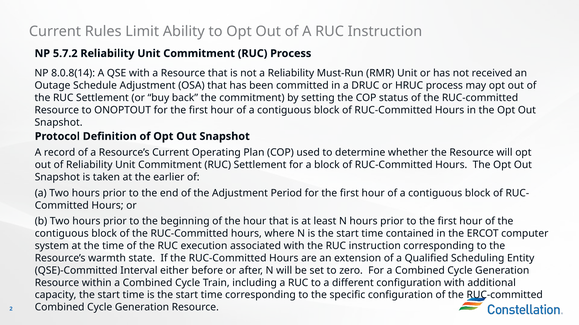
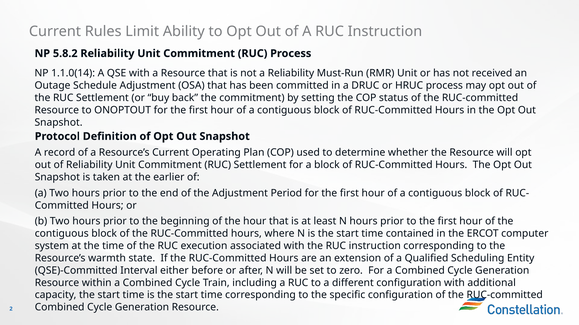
5.7.2: 5.7.2 -> 5.8.2
8.0.8(14: 8.0.8(14 -> 1.1.0(14
